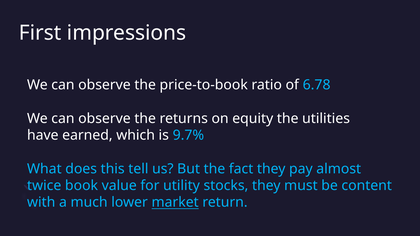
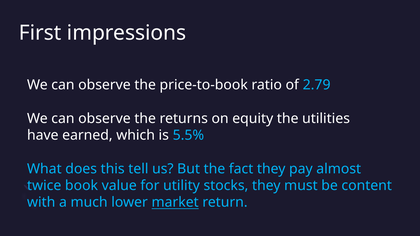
6.78: 6.78 -> 2.79
9.7%: 9.7% -> 5.5%
